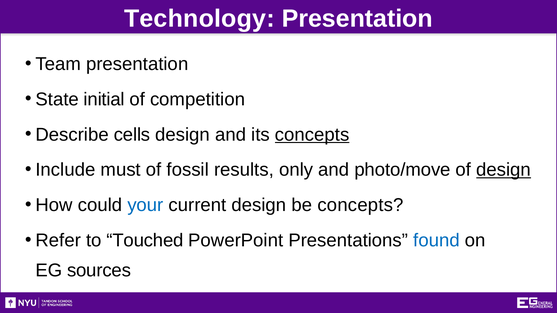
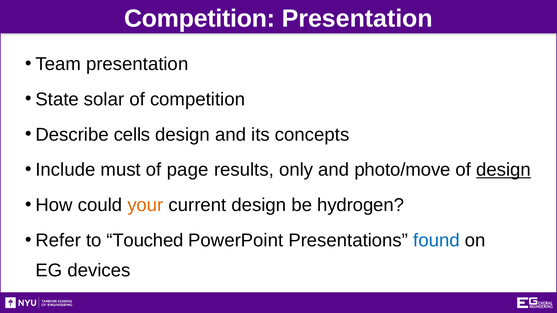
Technology at (199, 19): Technology -> Competition
initial: initial -> solar
concepts at (312, 135) underline: present -> none
fossil: fossil -> page
your colour: blue -> orange
be concepts: concepts -> hydrogen
sources: sources -> devices
